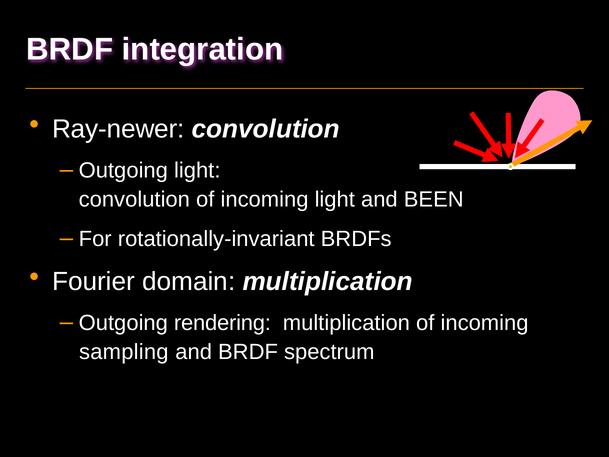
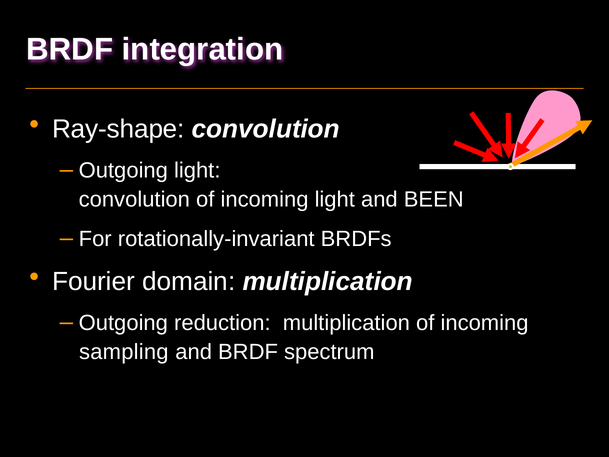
Ray-newer: Ray-newer -> Ray-shape
rendering: rendering -> reduction
